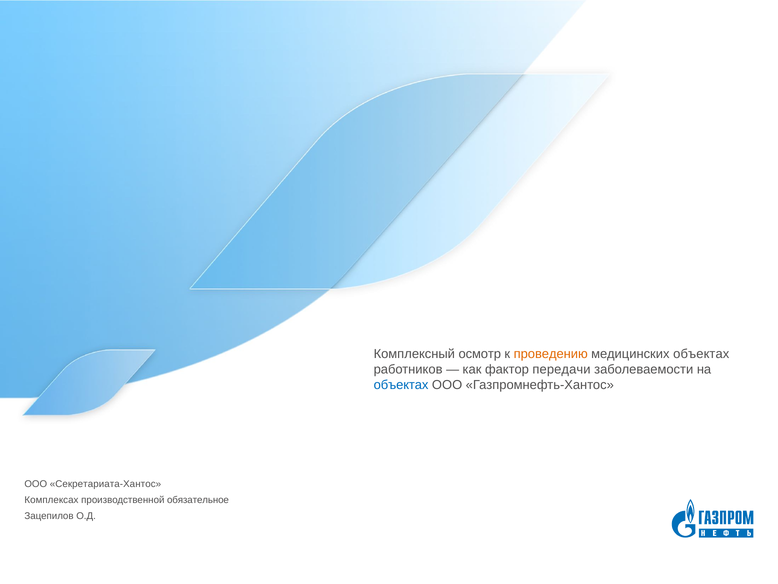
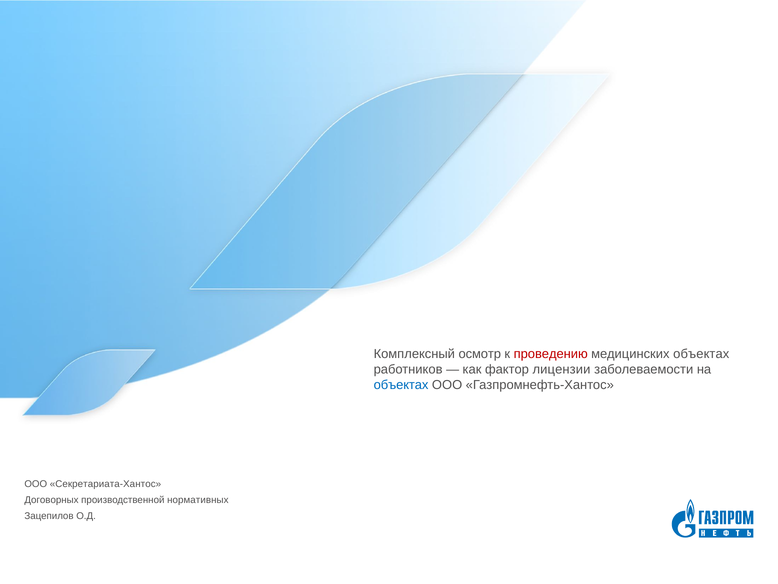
проведению colour: orange -> red
передачи: передачи -> лицензии
Комплексах: Комплексах -> Договорных
обязательное: обязательное -> нормативных
